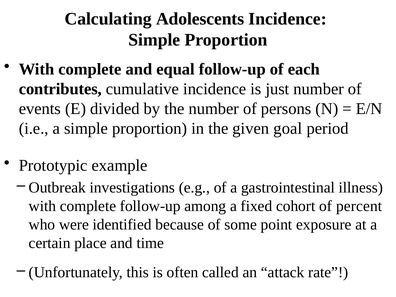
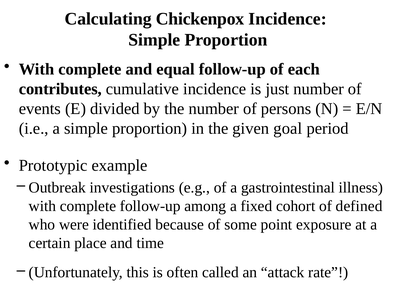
Adolescents: Adolescents -> Chickenpox
percent: percent -> defined
